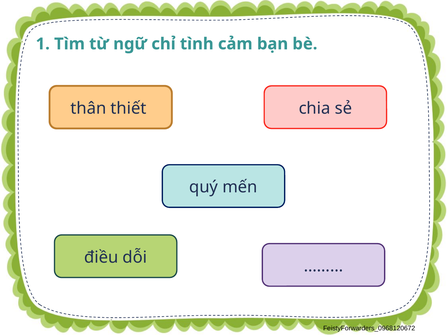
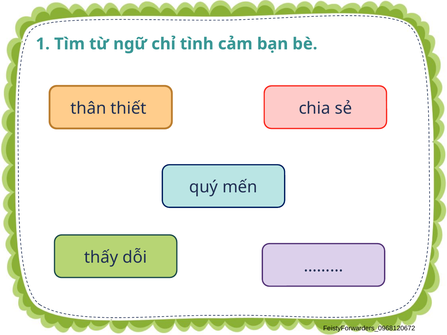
điều: điều -> thấy
